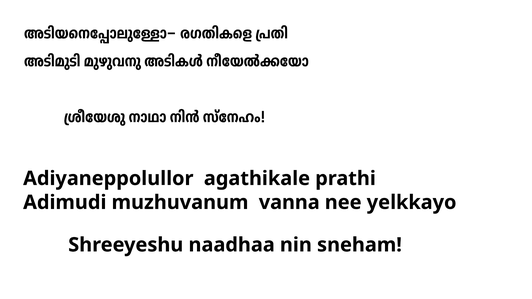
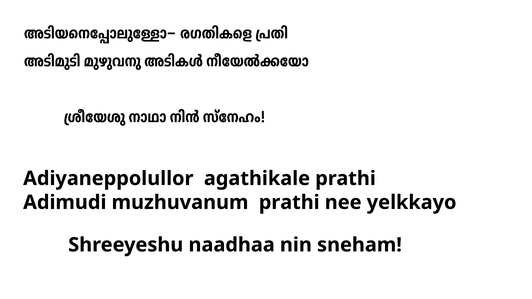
muzhuvanum vanna: vanna -> prathi
